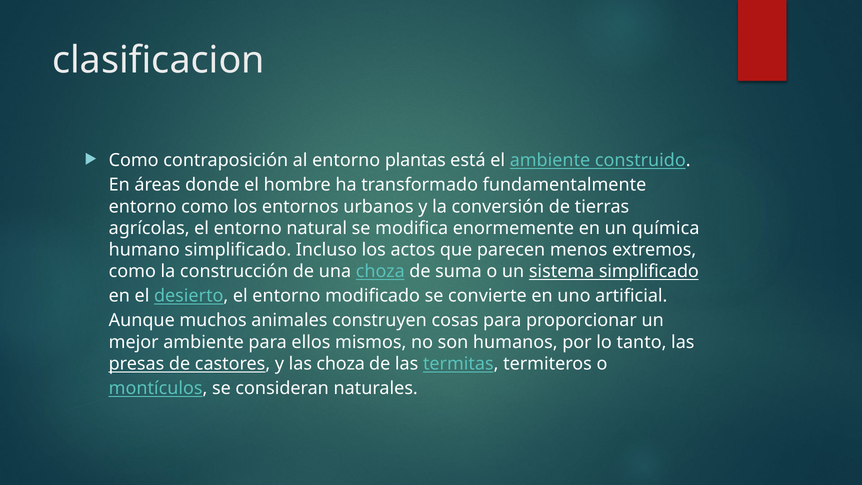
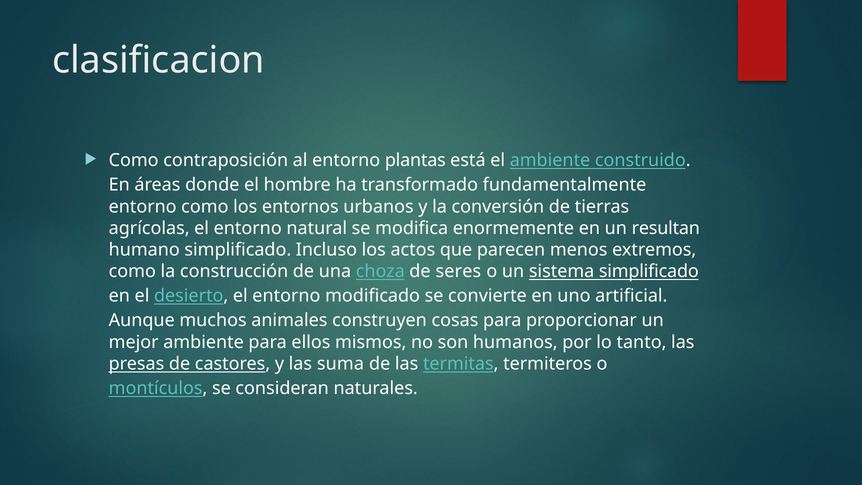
química: química -> resultan
suma: suma -> seres
las choza: choza -> suma
